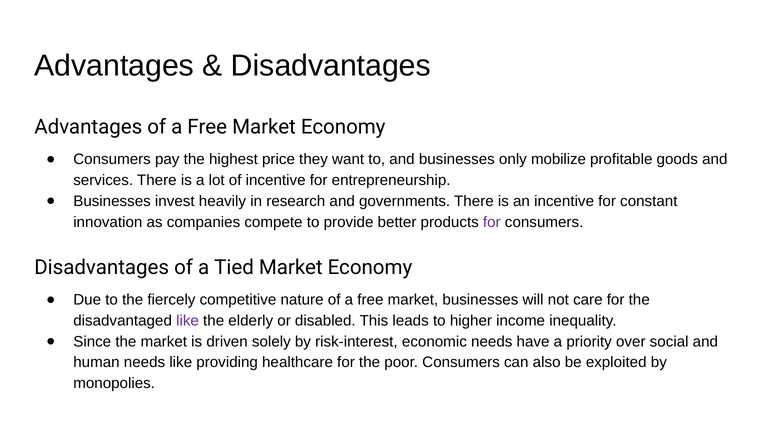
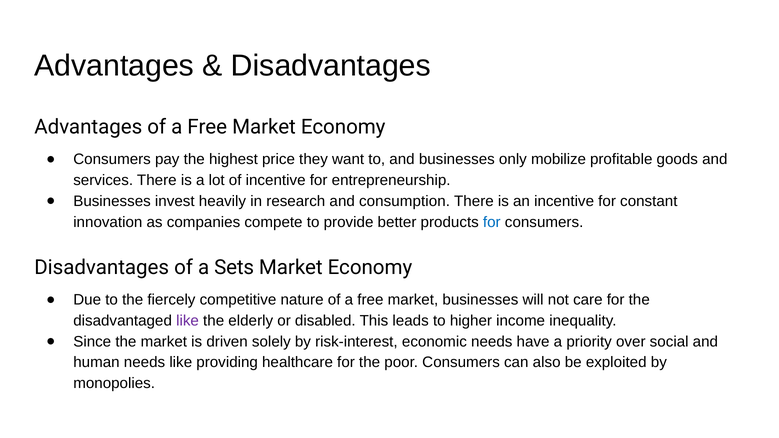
governments: governments -> consumption
for at (492, 222) colour: purple -> blue
Tied: Tied -> Sets
